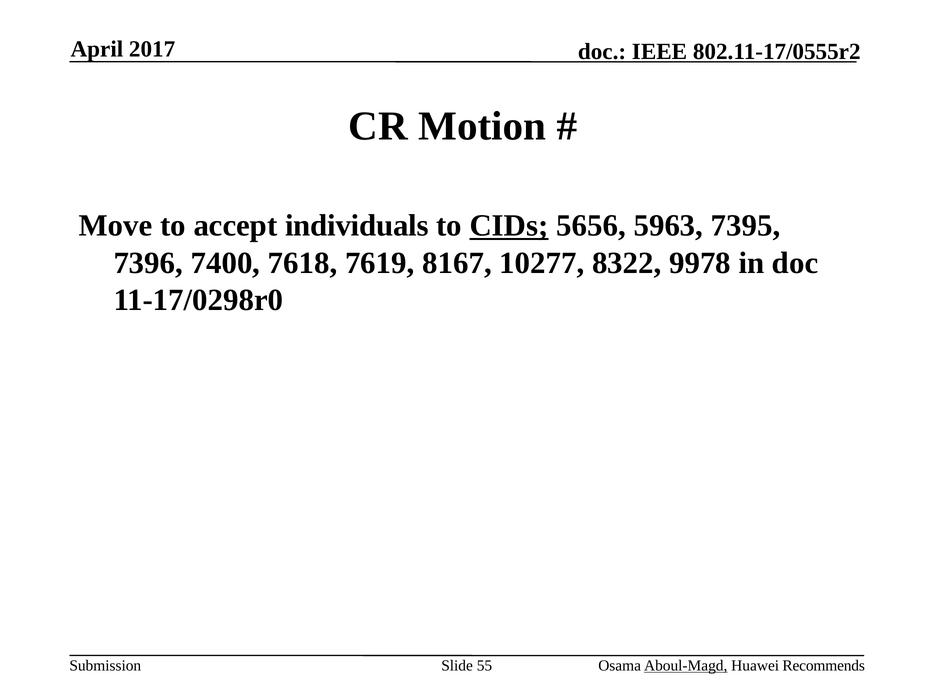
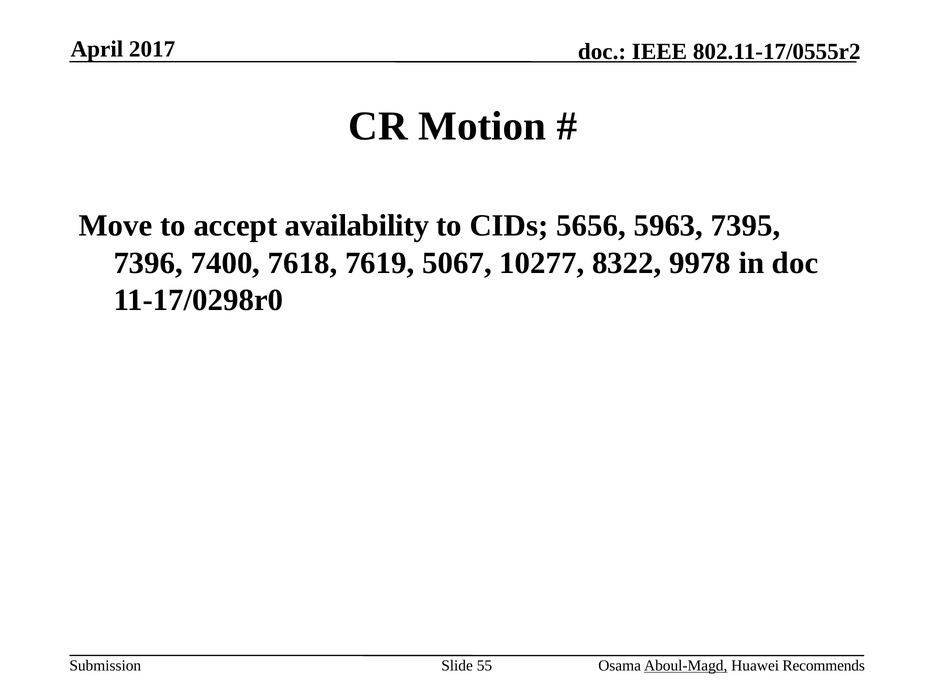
individuals: individuals -> availability
CIDs underline: present -> none
8167: 8167 -> 5067
